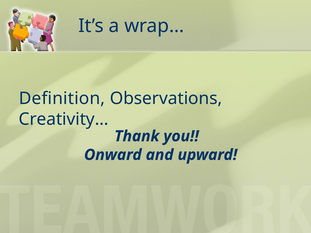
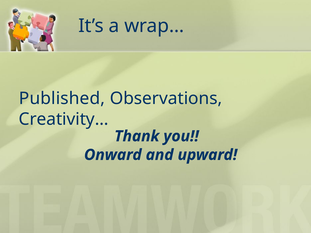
Definition: Definition -> Published
